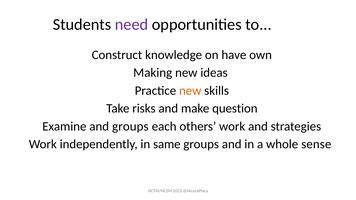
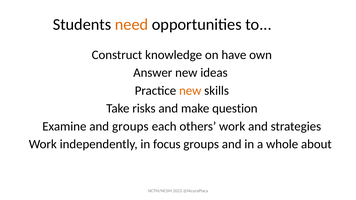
need colour: purple -> orange
Making: Making -> Answer
same: same -> focus
sense: sense -> about
